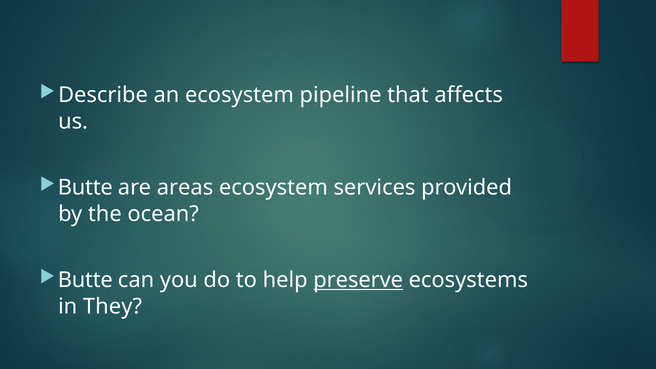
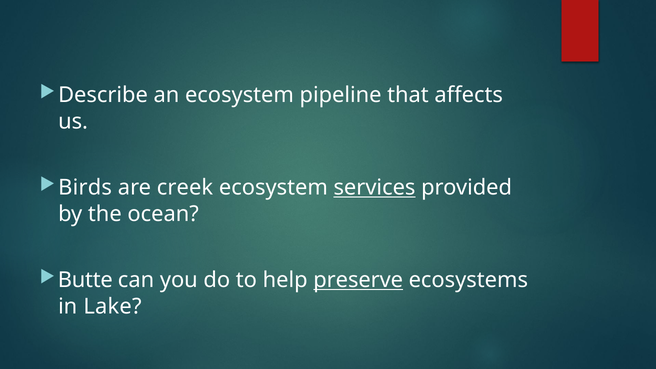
Butte at (85, 188): Butte -> Birds
areas: areas -> creek
services underline: none -> present
They: They -> Lake
